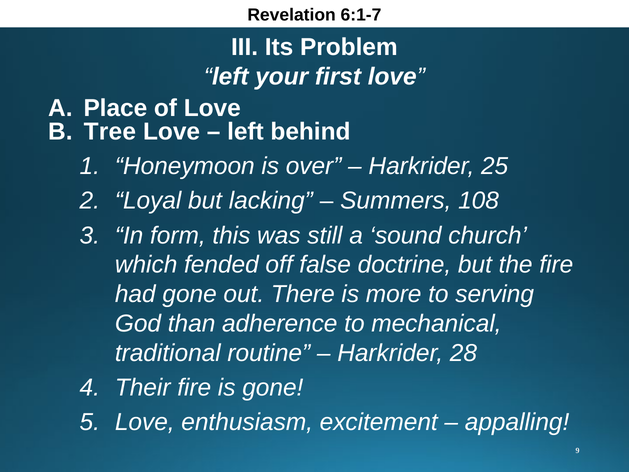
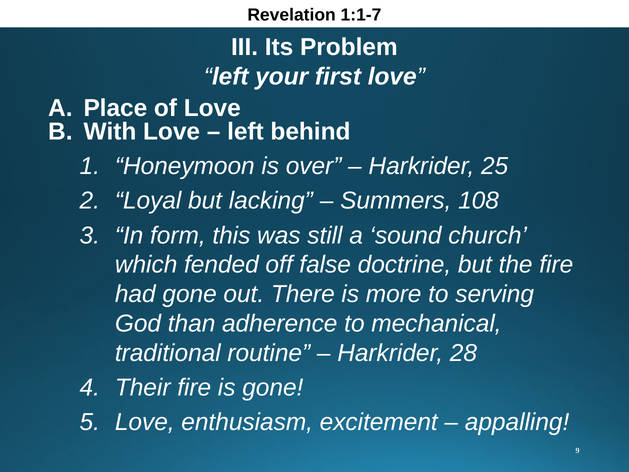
6:1-7: 6:1-7 -> 1:1-7
Tree: Tree -> With
